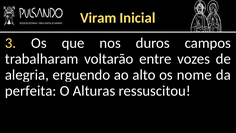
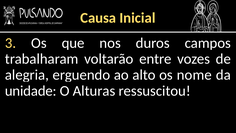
Viram: Viram -> Causa
perfeita: perfeita -> unidade
